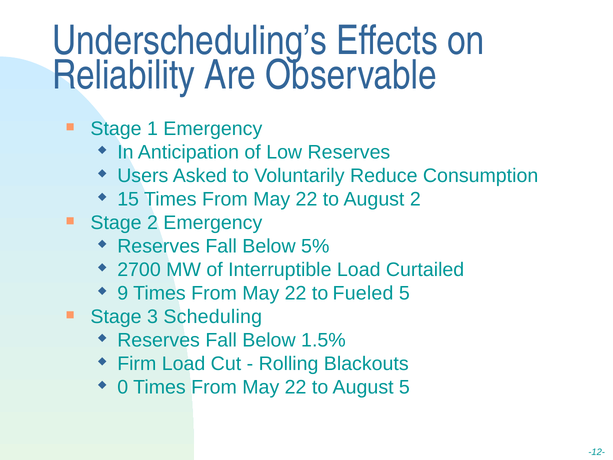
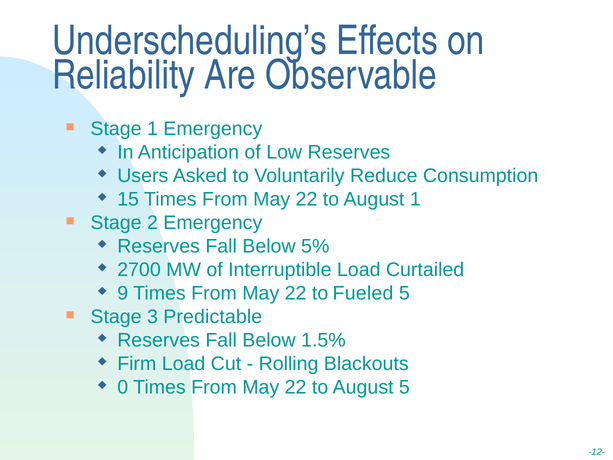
August 2: 2 -> 1
Scheduling: Scheduling -> Predictable
